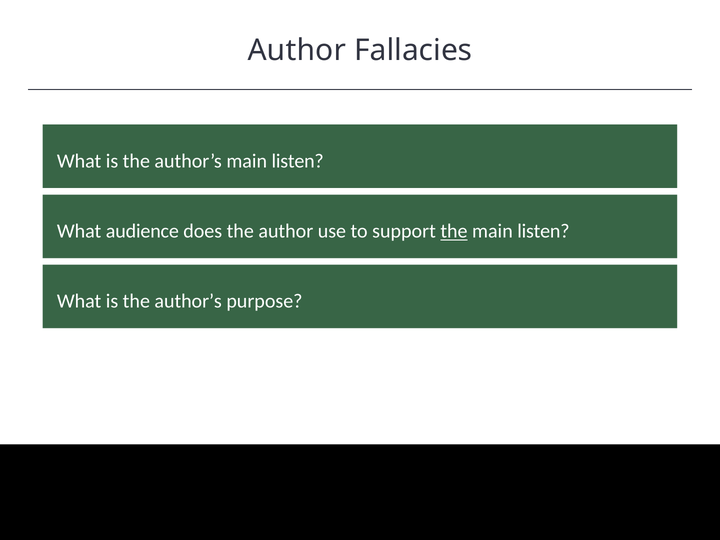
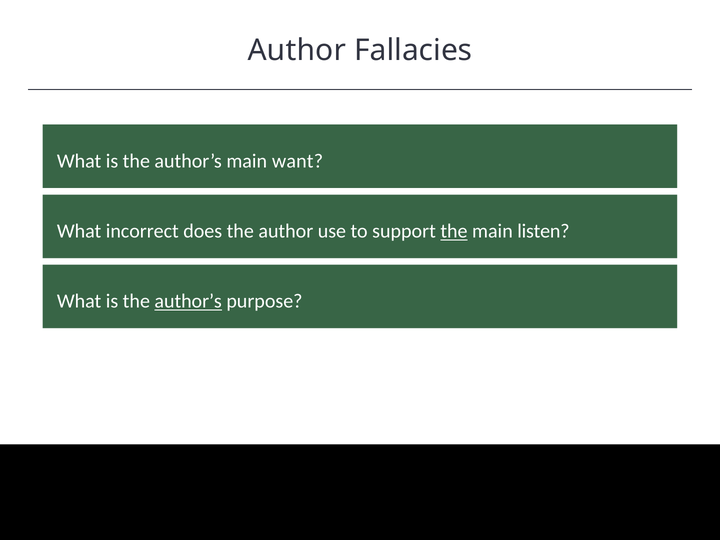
author’s main listen: listen -> want
audience: audience -> incorrect
author’s at (188, 301) underline: none -> present
